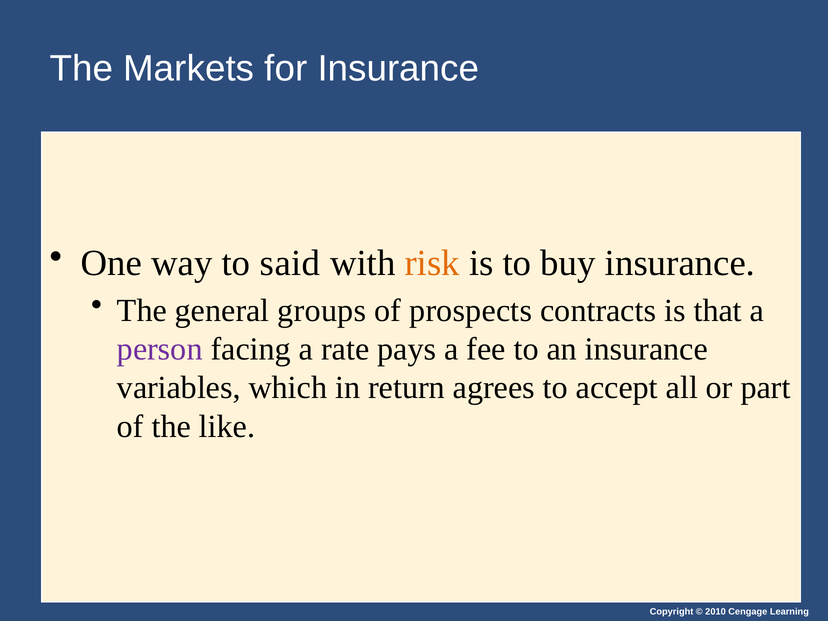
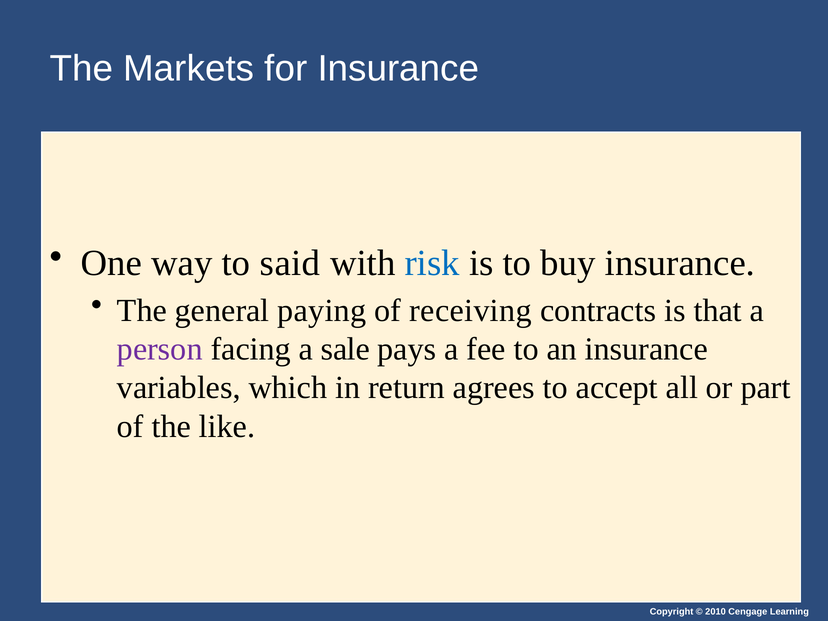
risk colour: orange -> blue
groups: groups -> paying
prospects: prospects -> receiving
rate: rate -> sale
